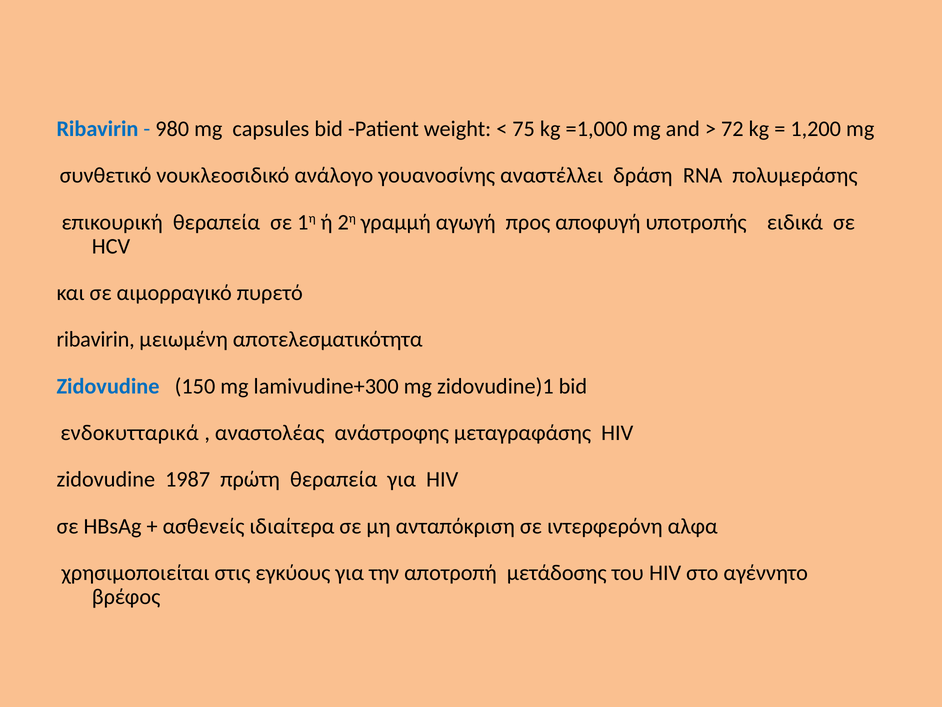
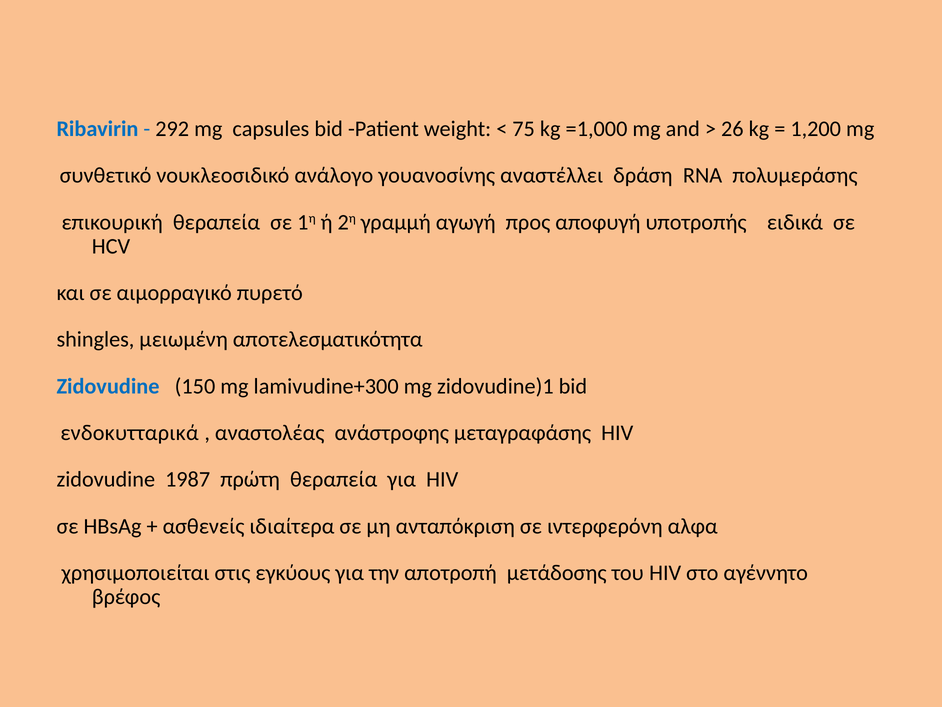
980: 980 -> 292
72: 72 -> 26
ribavirin at (96, 339): ribavirin -> shingles
